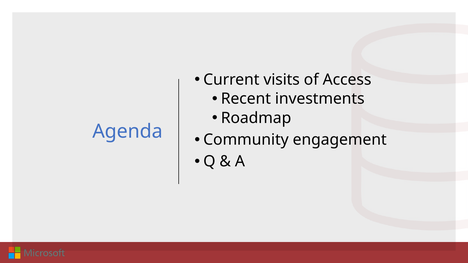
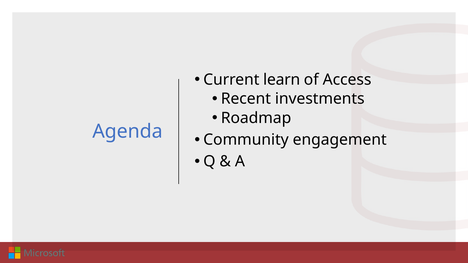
visits: visits -> learn
